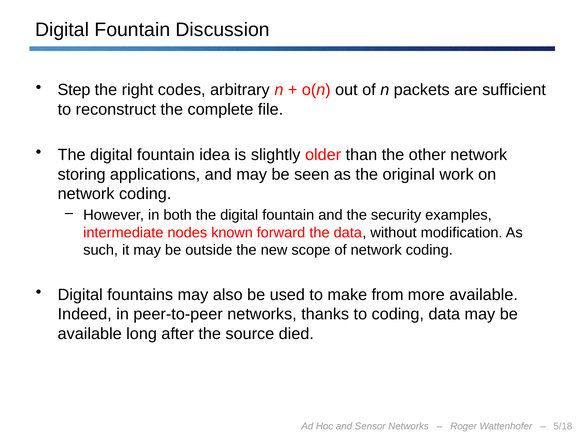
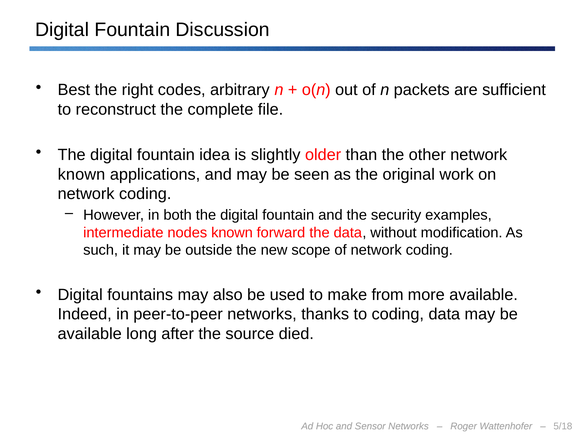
Step: Step -> Best
storing at (82, 174): storing -> known
